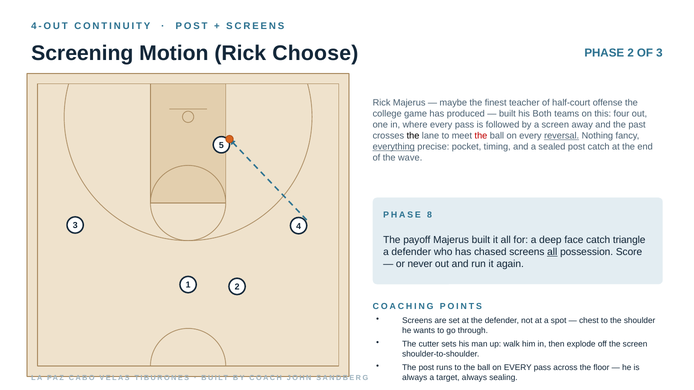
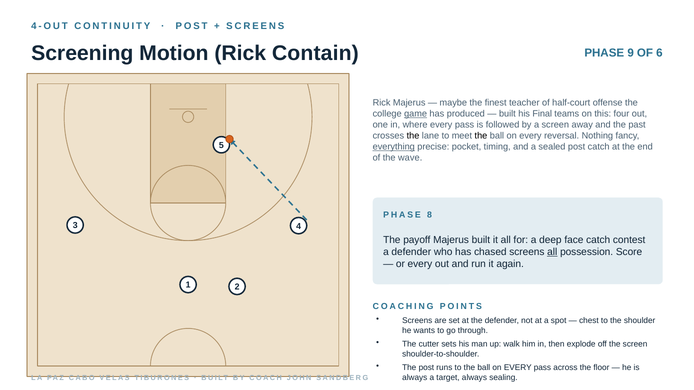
Choose: Choose -> Contain
PHASE 2: 2 -> 9
OF 3: 3 -> 6
game underline: none -> present
Both: Both -> Final
the at (481, 136) colour: red -> black
reversal underline: present -> none
triangle: triangle -> contest
or never: never -> every
